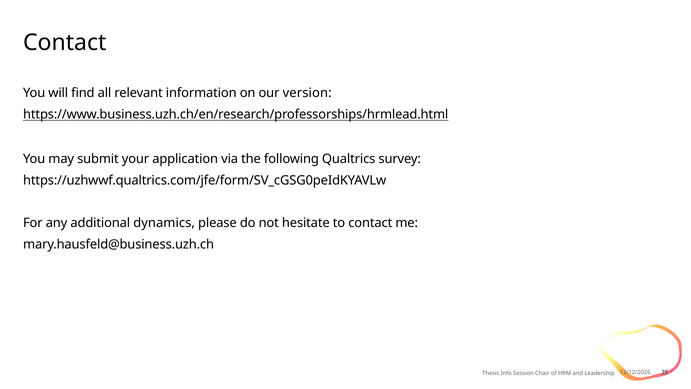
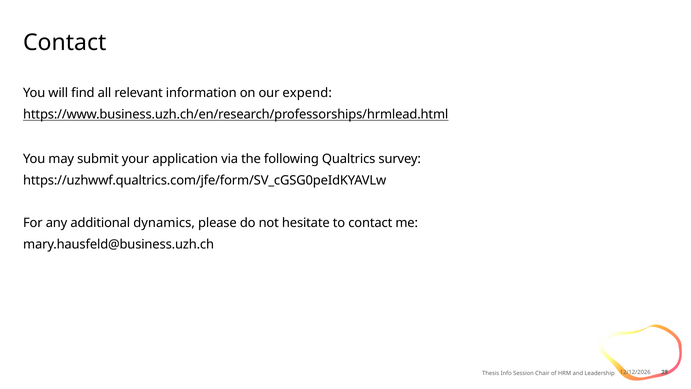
version: version -> expend
